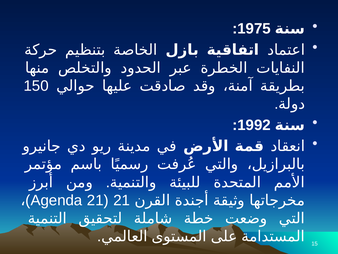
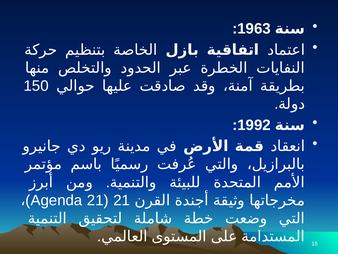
1975: 1975 -> 1963
